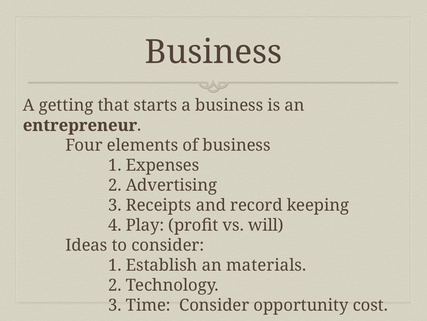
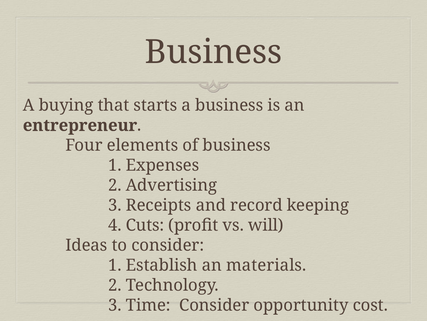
getting: getting -> buying
Play: Play -> Cuts
